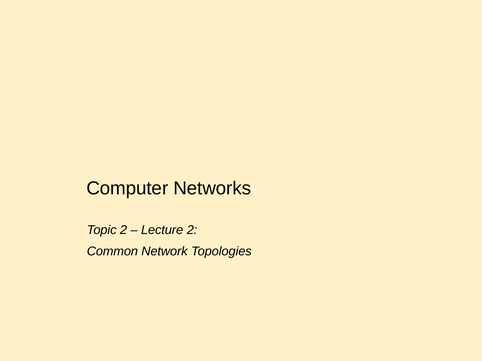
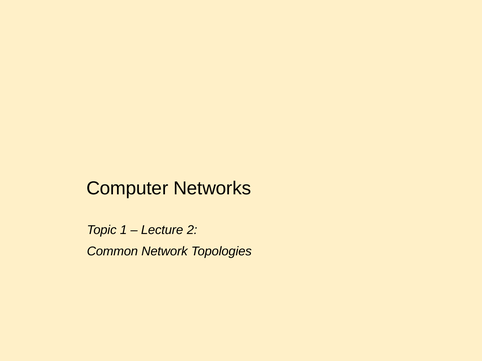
Topic 2: 2 -> 1
